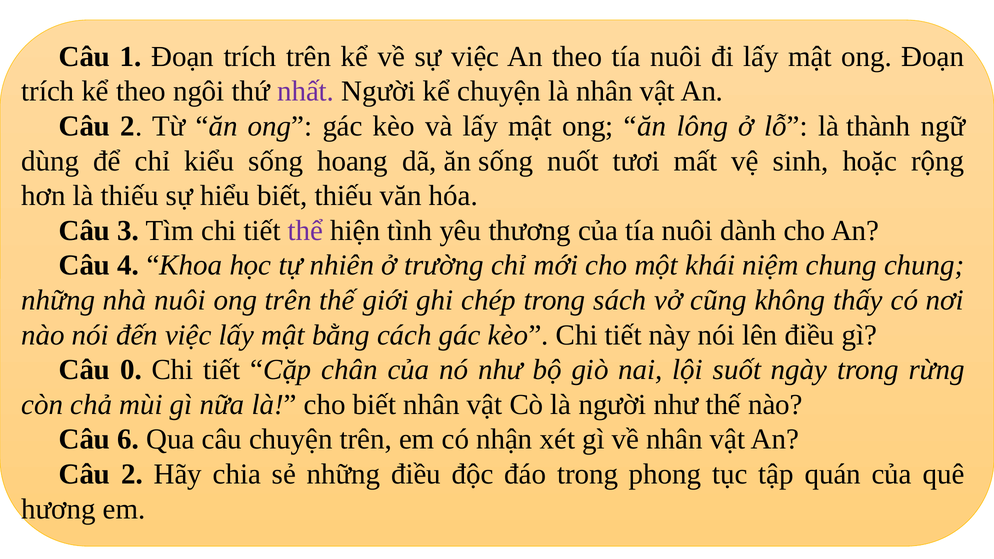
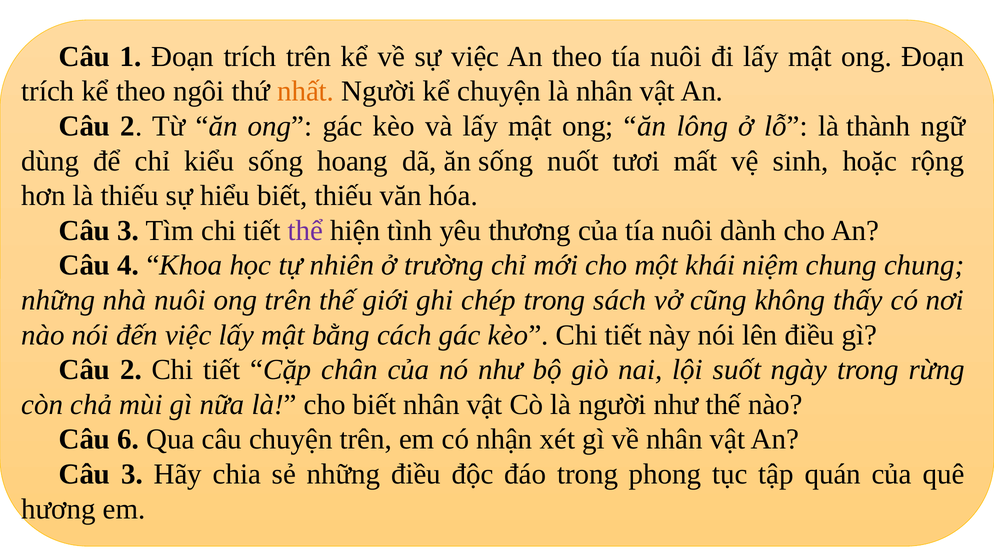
nhất colour: purple -> orange
0 at (131, 370): 0 -> 2
2 at (132, 474): 2 -> 3
